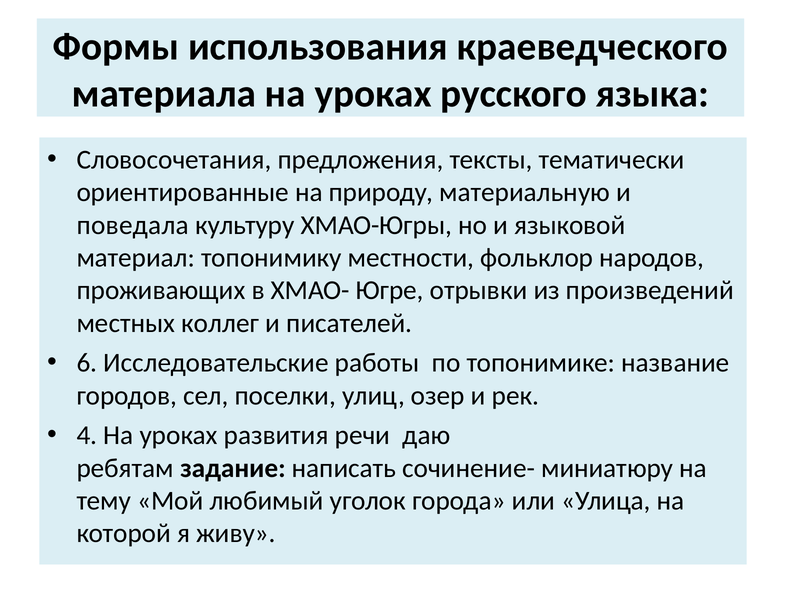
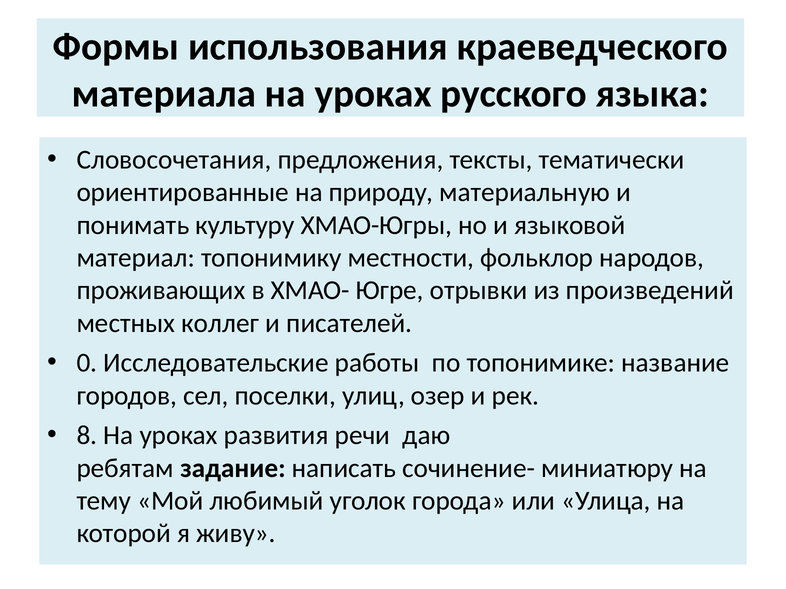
поведала: поведала -> понимать
6: 6 -> 0
4: 4 -> 8
